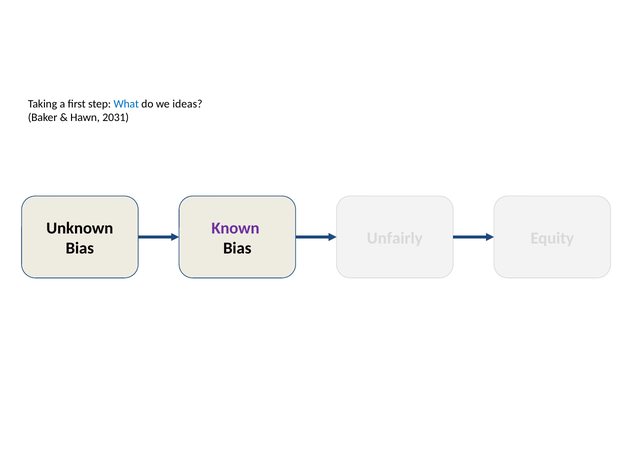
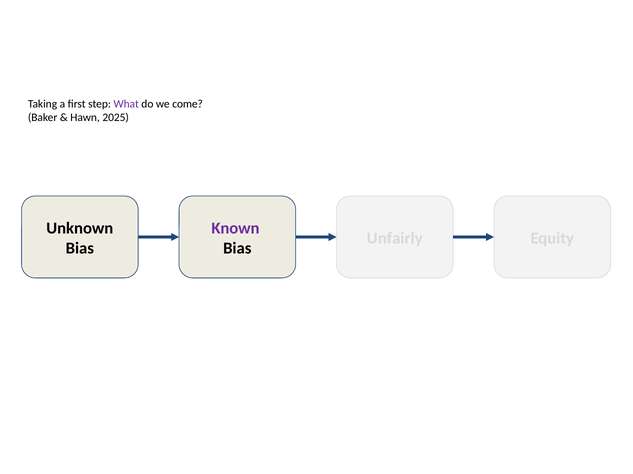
What colour: blue -> purple
ideas: ideas -> come
2031: 2031 -> 2025
